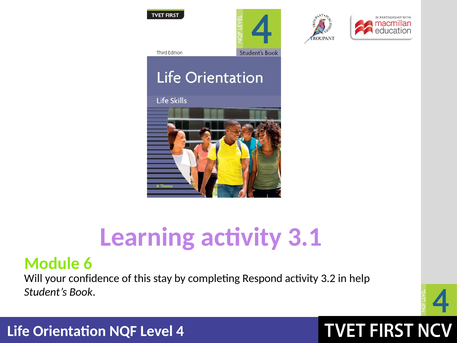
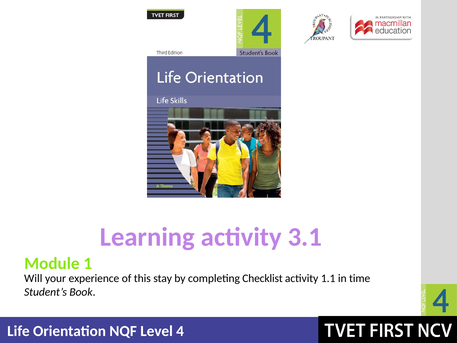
6: 6 -> 1
confidence: confidence -> experience
Respond: Respond -> Checklist
3.2: 3.2 -> 1.1
help: help -> time
